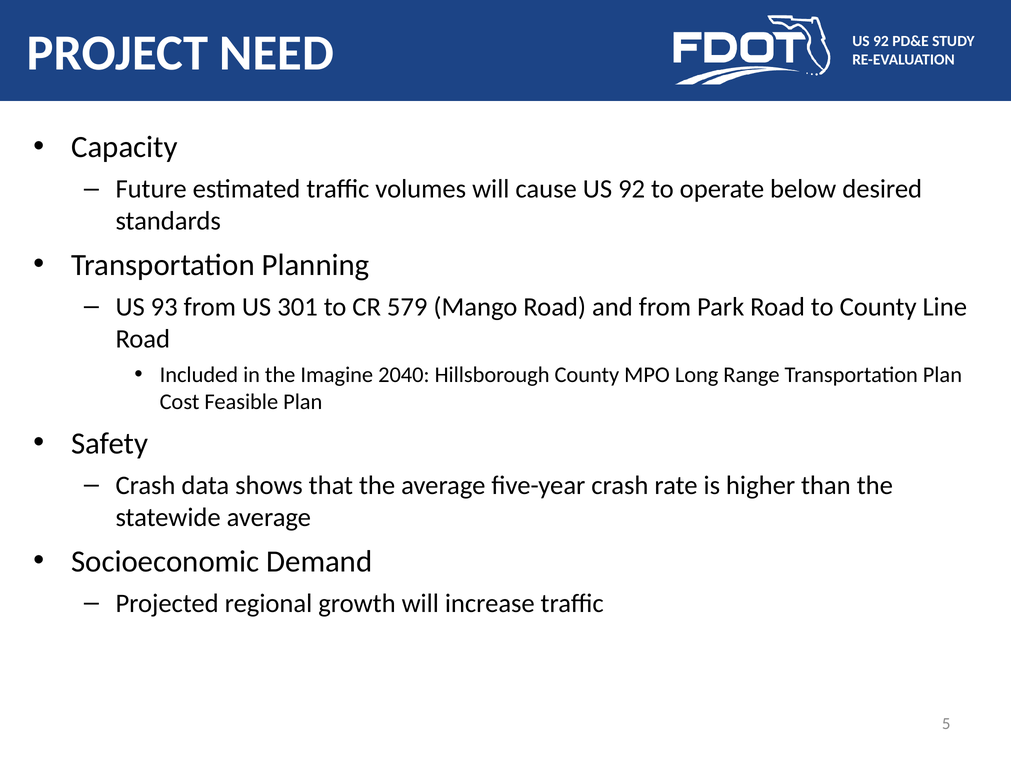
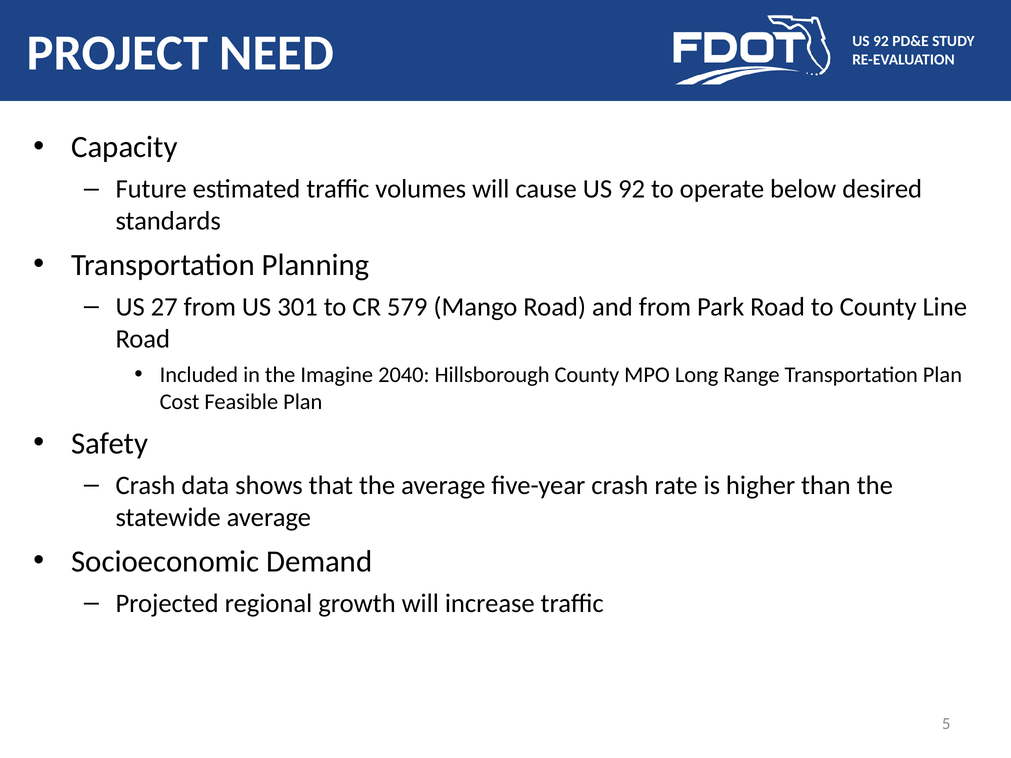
93: 93 -> 27
